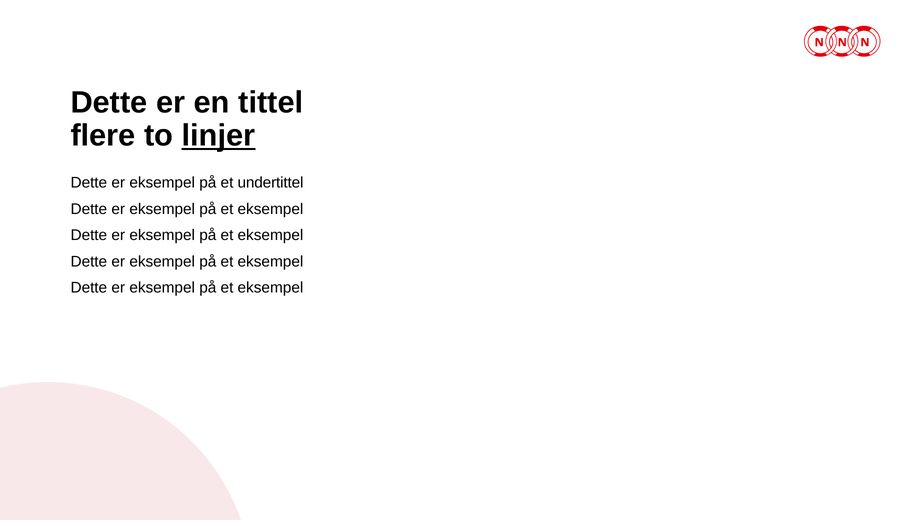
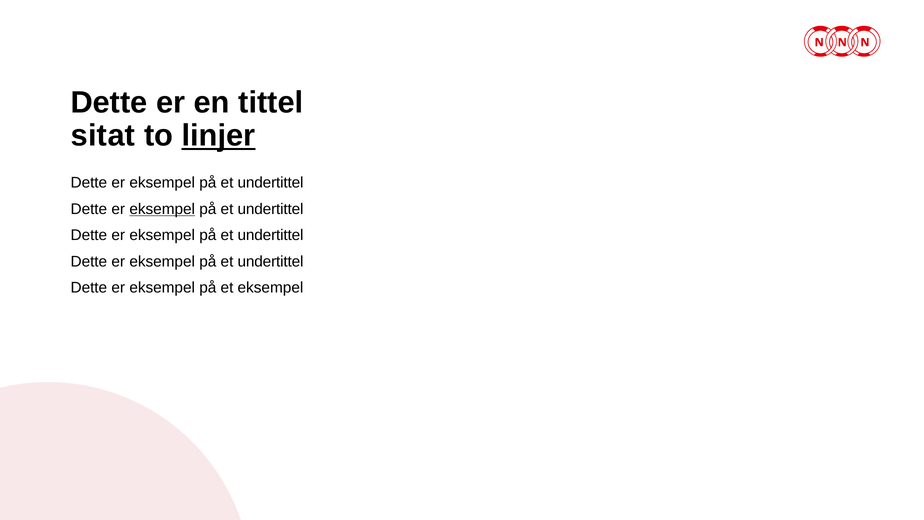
flere: flere -> sitat
eksempel at (162, 209) underline: none -> present
eksempel at (270, 209): eksempel -> undertittel
eksempel at (270, 235): eksempel -> undertittel
eksempel at (270, 262): eksempel -> undertittel
